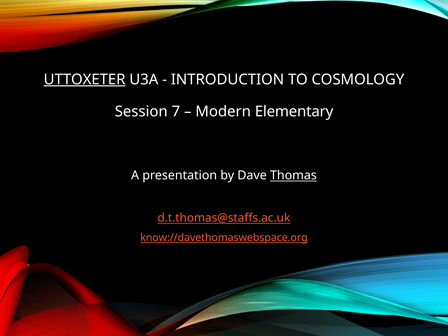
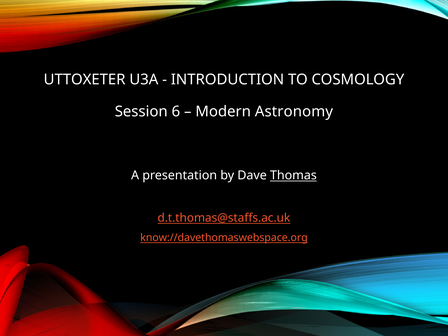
UTTOXETER underline: present -> none
7: 7 -> 6
Elementary: Elementary -> Astronomy
